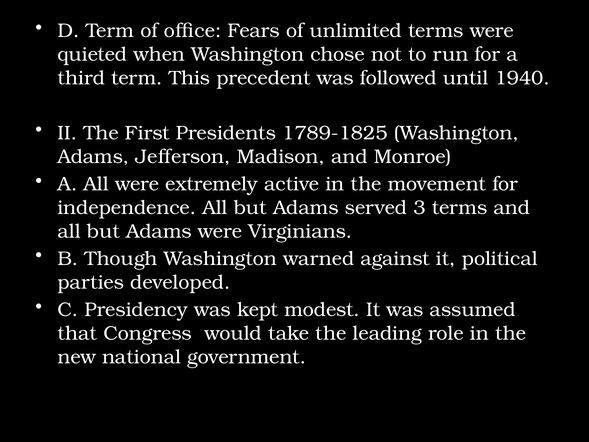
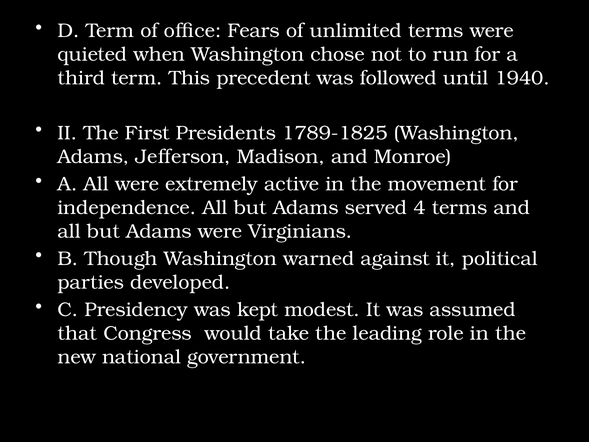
3: 3 -> 4
